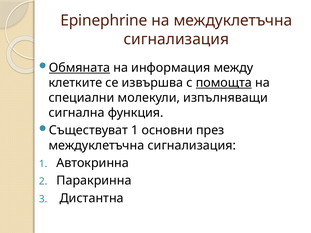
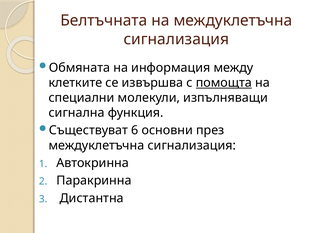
Epinephrine: Epinephrine -> Белтъчната
Обмяната underline: present -> none
Съществуват 1: 1 -> 6
